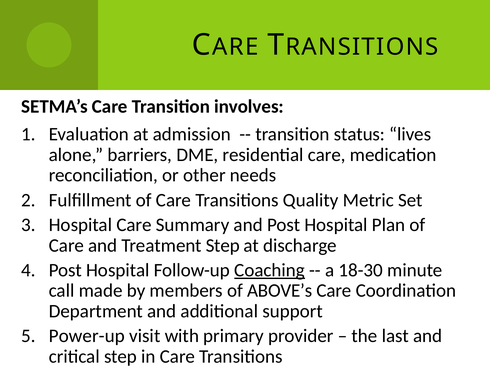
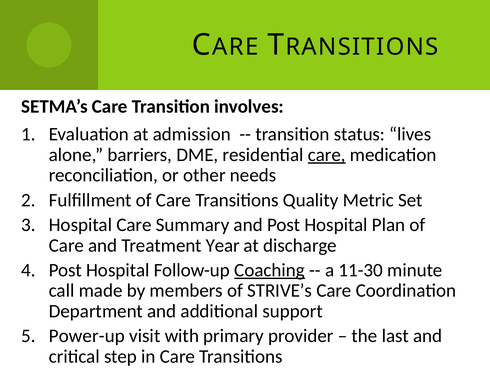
care at (327, 155) underline: none -> present
Treatment Step: Step -> Year
18-30: 18-30 -> 11-30
ABOVE’s: ABOVE’s -> STRIVE’s
